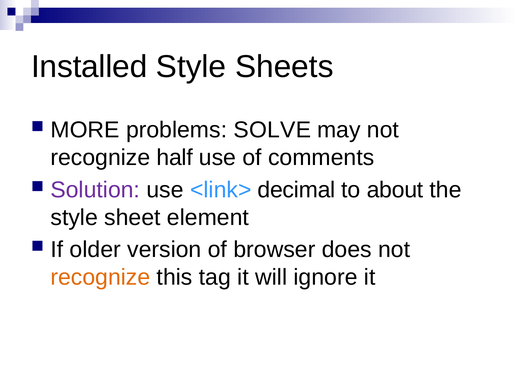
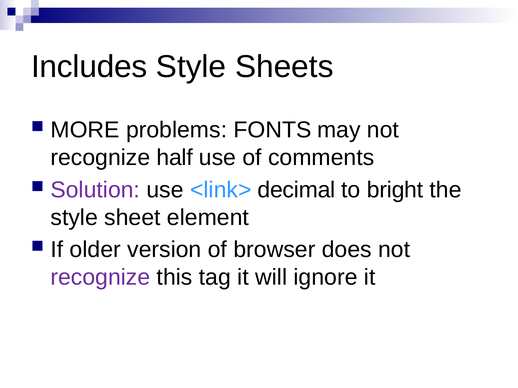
Installed: Installed -> Includes
SOLVE: SOLVE -> FONTS
about: about -> bright
recognize at (100, 278) colour: orange -> purple
